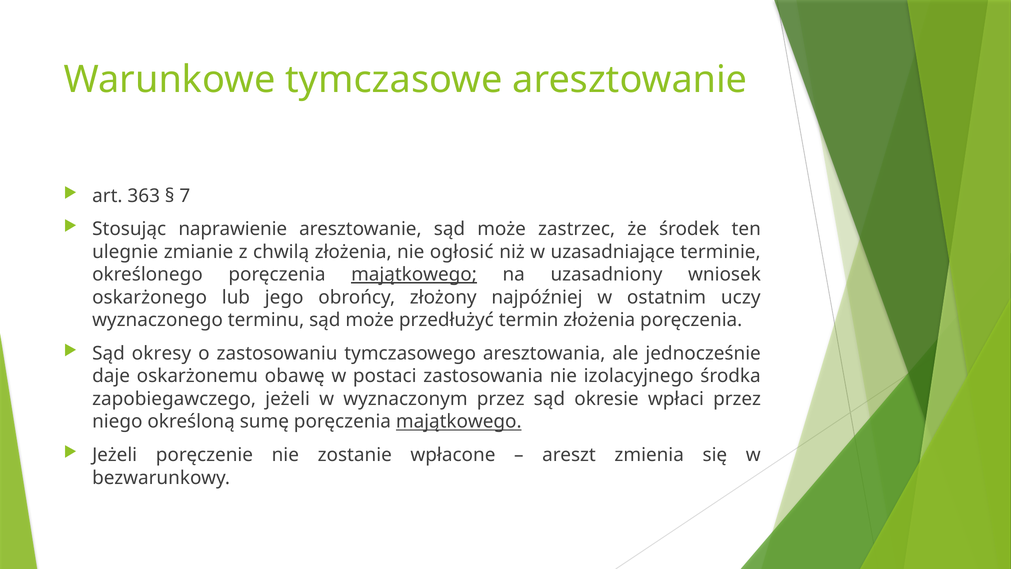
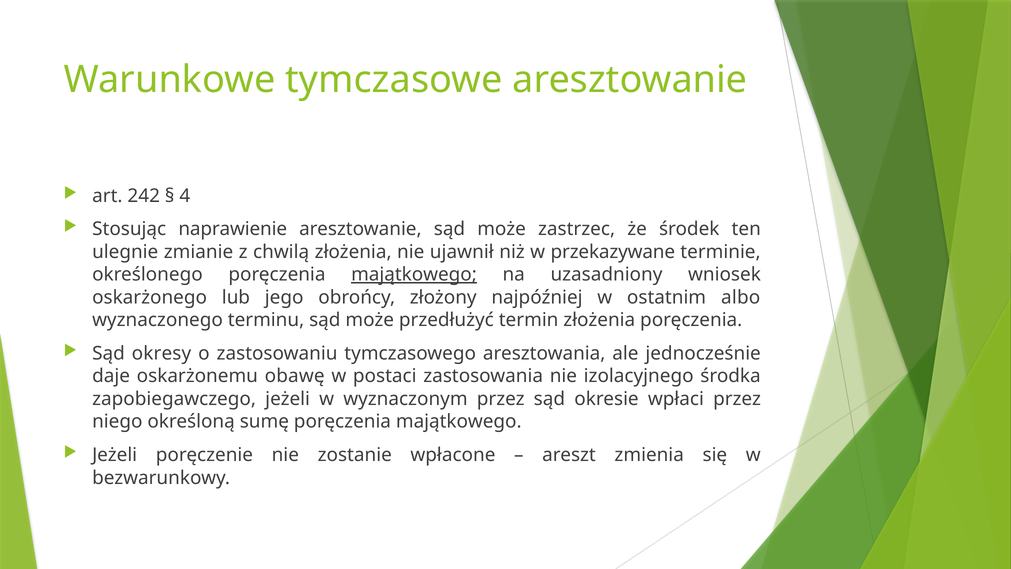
363: 363 -> 242
7: 7 -> 4
ogłosić: ogłosić -> ujawnił
uzasadniające: uzasadniające -> przekazywane
uczy: uczy -> albo
majątkowego at (459, 421) underline: present -> none
